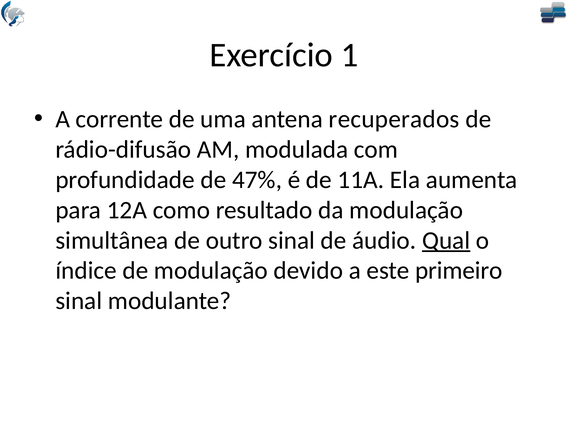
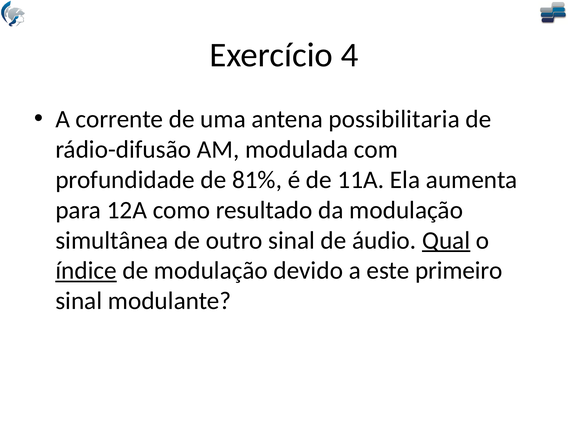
1: 1 -> 4
recuperados: recuperados -> possibilitaria
47%: 47% -> 81%
índice underline: none -> present
